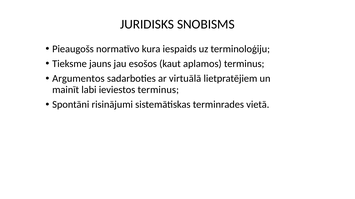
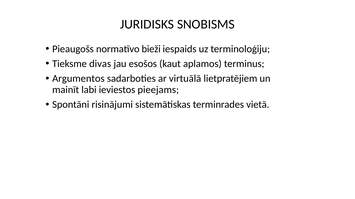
kura: kura -> bieži
jauns: jauns -> divas
ieviestos terminus: terminus -> pieejams
